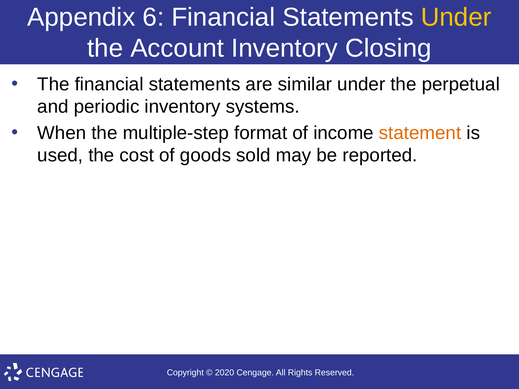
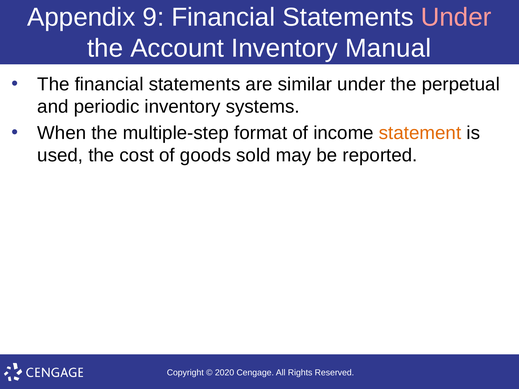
6: 6 -> 9
Under at (456, 17) colour: yellow -> pink
Closing: Closing -> Manual
